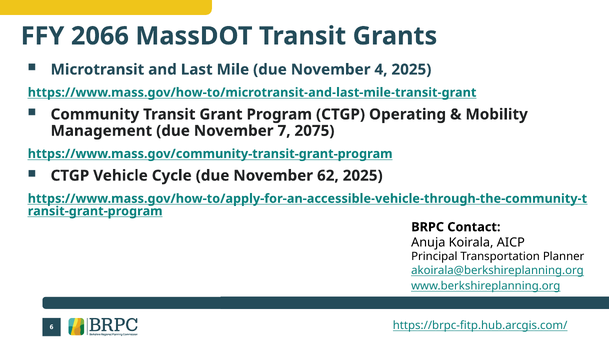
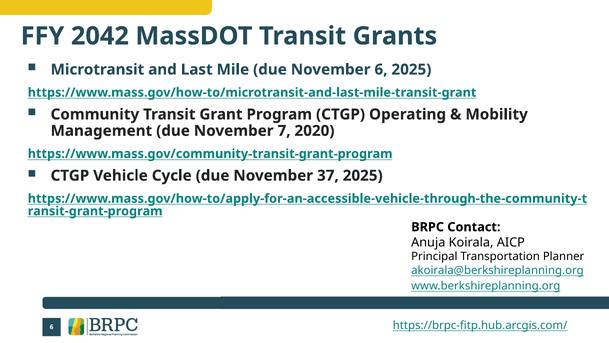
2066: 2066 -> 2042
November 4: 4 -> 6
2075: 2075 -> 2020
62: 62 -> 37
